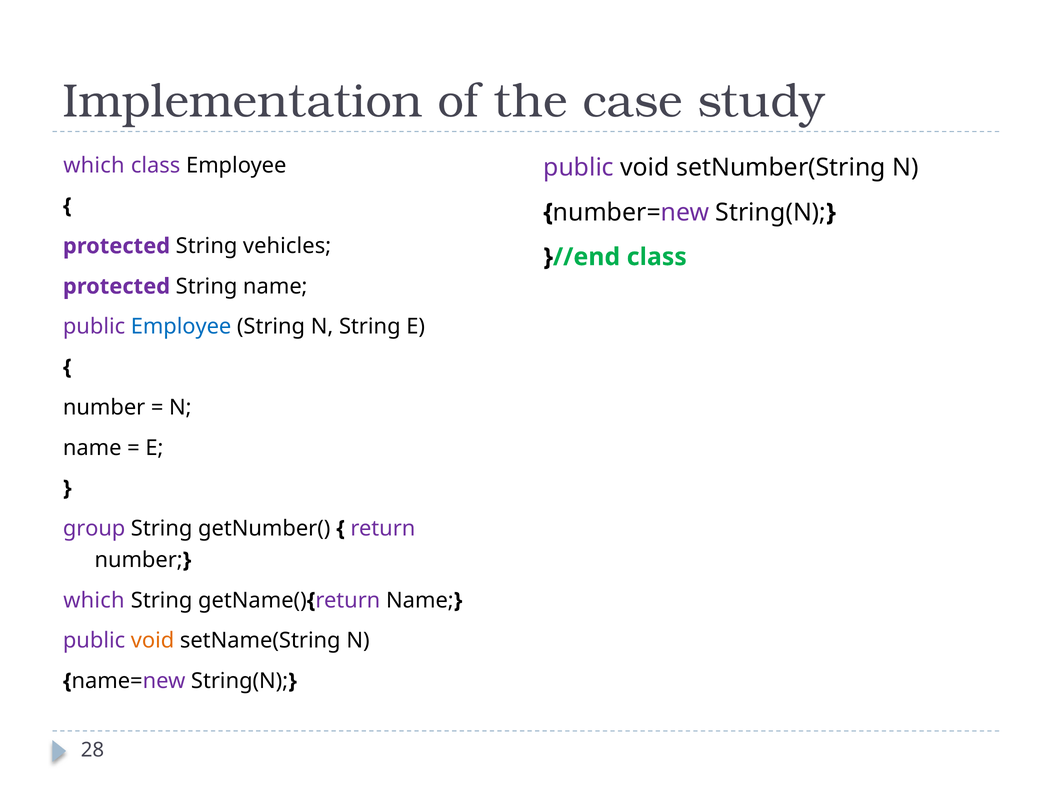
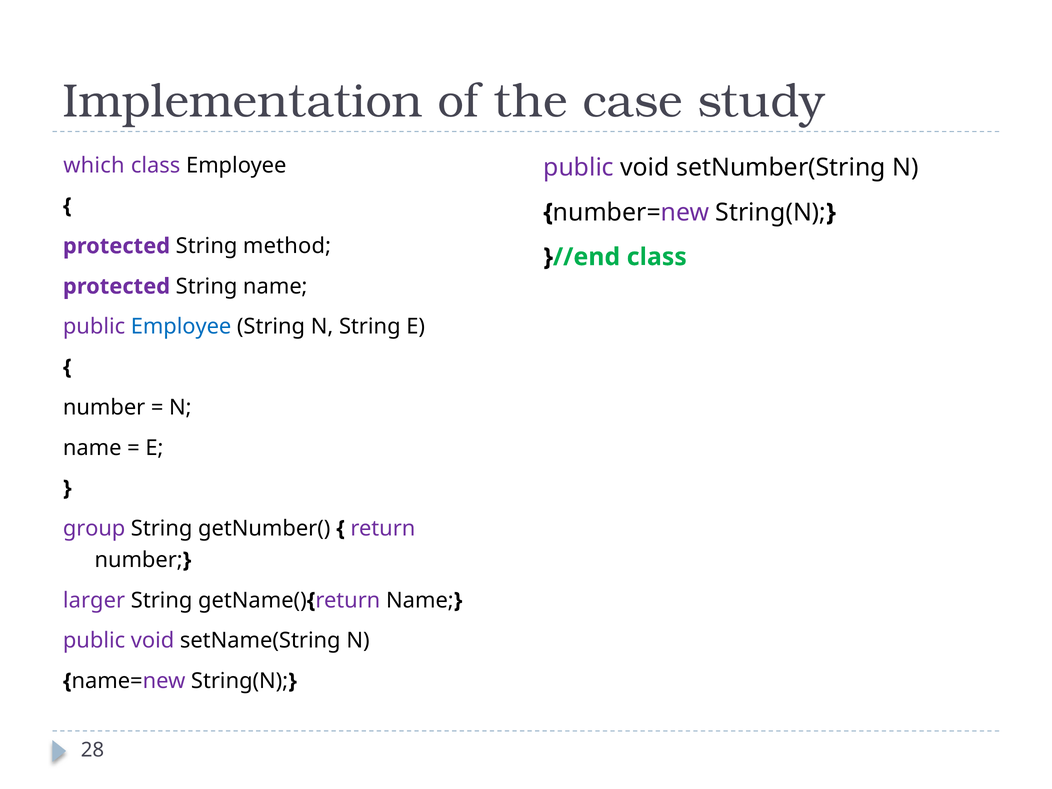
vehicles: vehicles -> method
which at (94, 600): which -> larger
void at (153, 641) colour: orange -> purple
